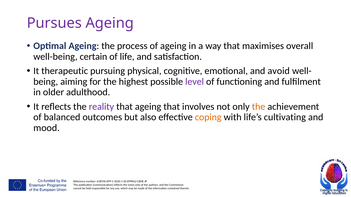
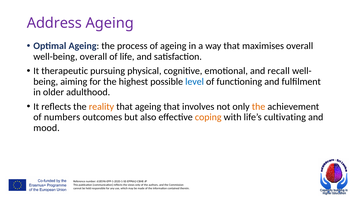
Pursues: Pursues -> Address
well-being certain: certain -> overall
avoid: avoid -> recall
level colour: purple -> blue
reality colour: purple -> orange
balanced: balanced -> numbers
